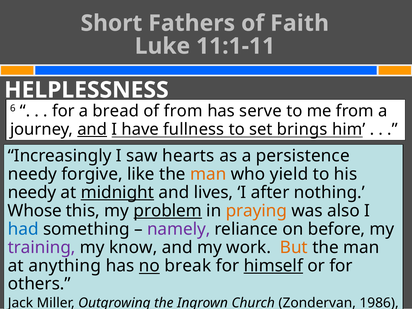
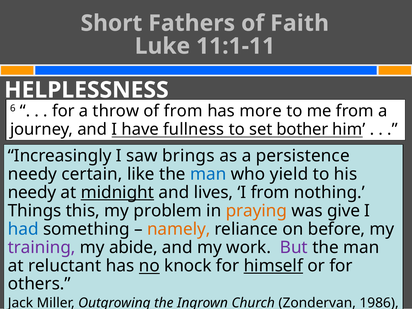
bread: bread -> throw
serve: serve -> more
and at (92, 129) underline: present -> none
brings: brings -> bother
hearts: hearts -> brings
forgive: forgive -> certain
man at (208, 174) colour: orange -> blue
I after: after -> from
Whose: Whose -> Things
problem underline: present -> none
also: also -> give
namely colour: purple -> orange
know: know -> abide
But colour: orange -> purple
anything: anything -> reluctant
break: break -> knock
